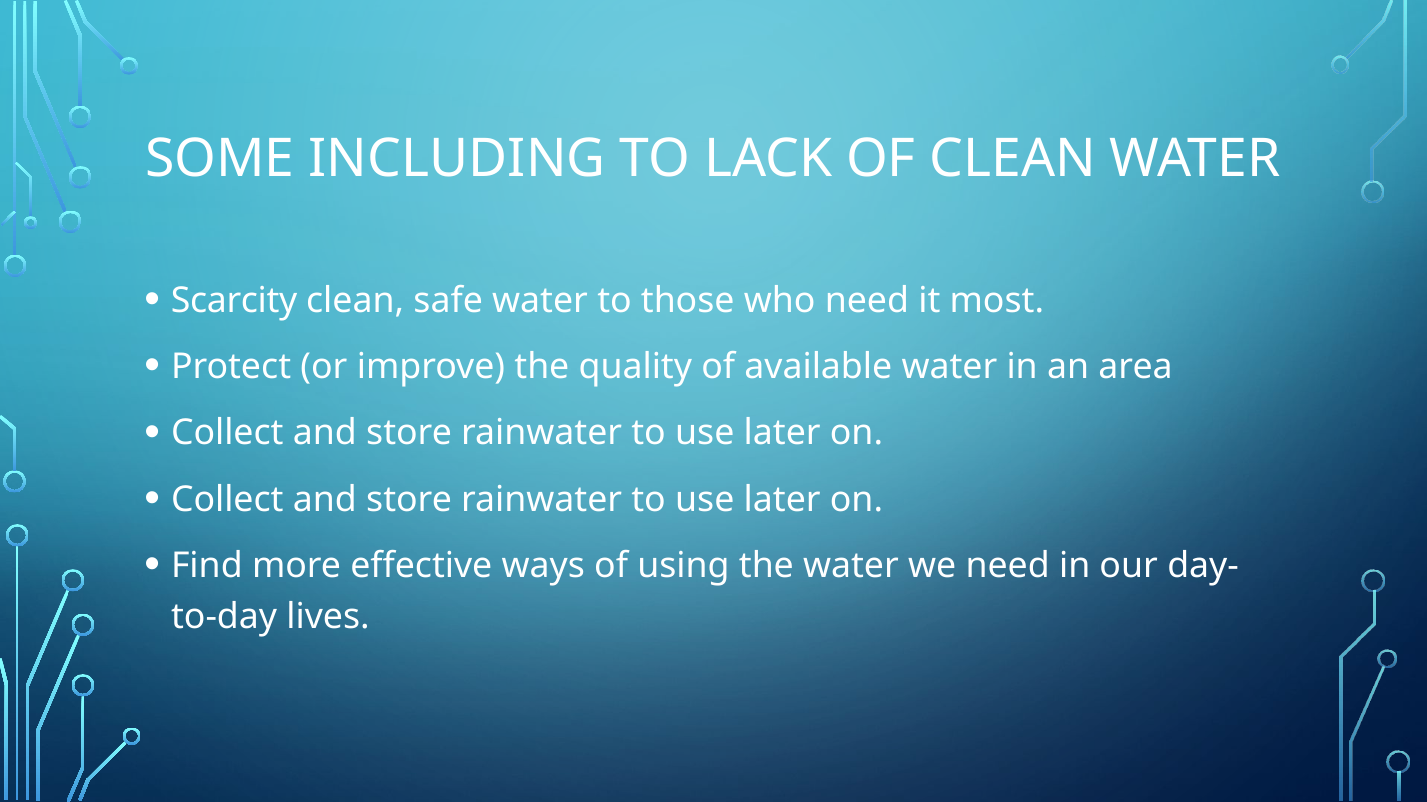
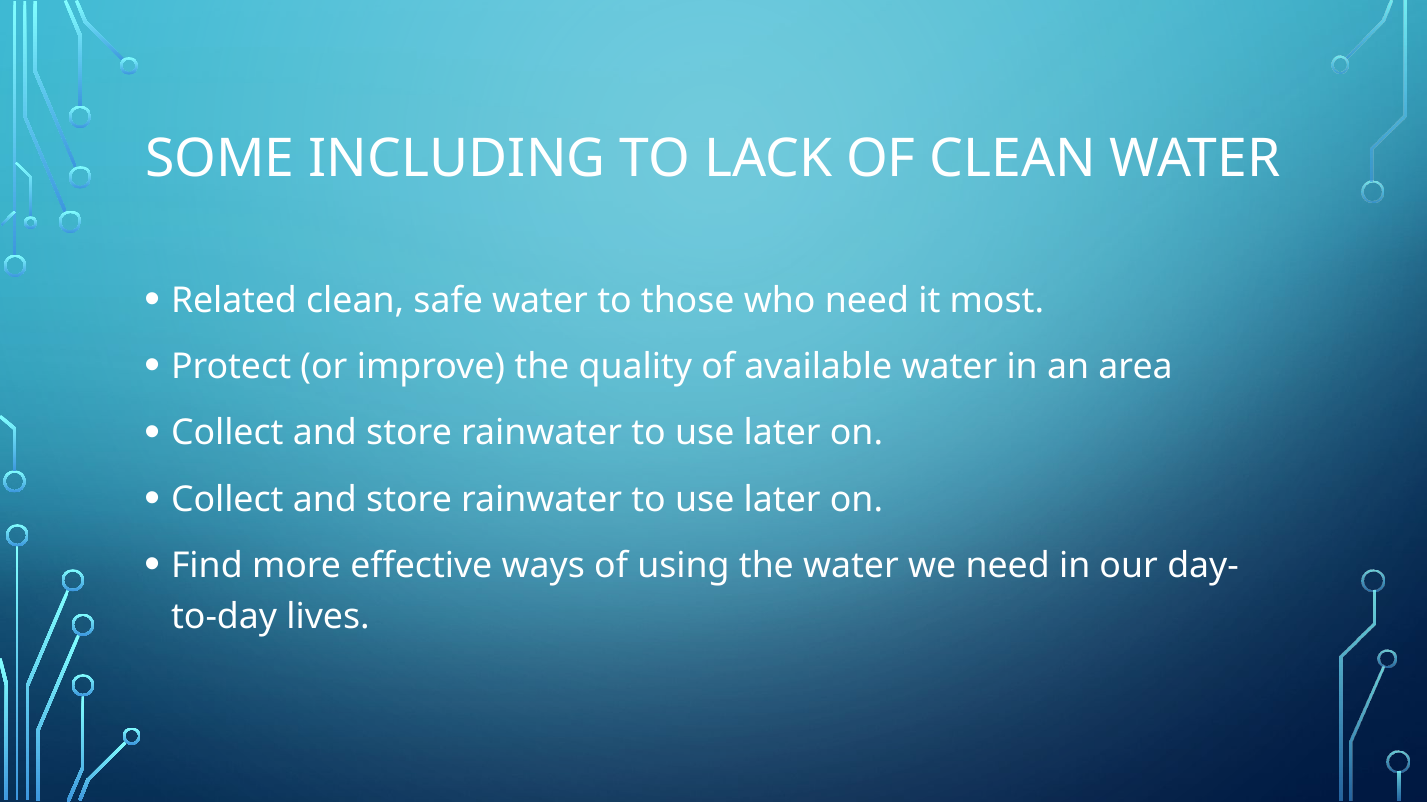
Scarcity: Scarcity -> Related
